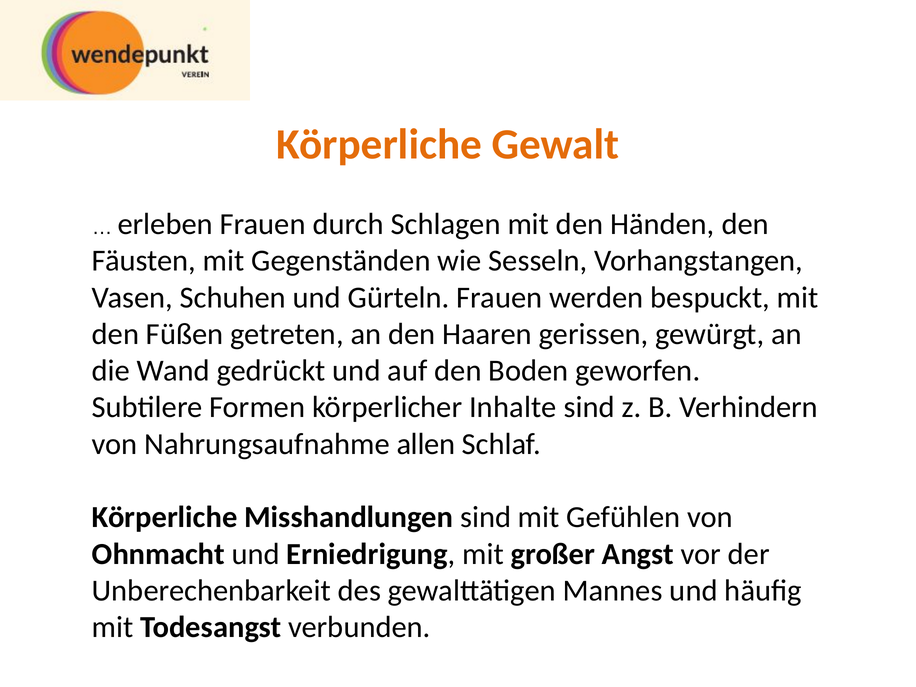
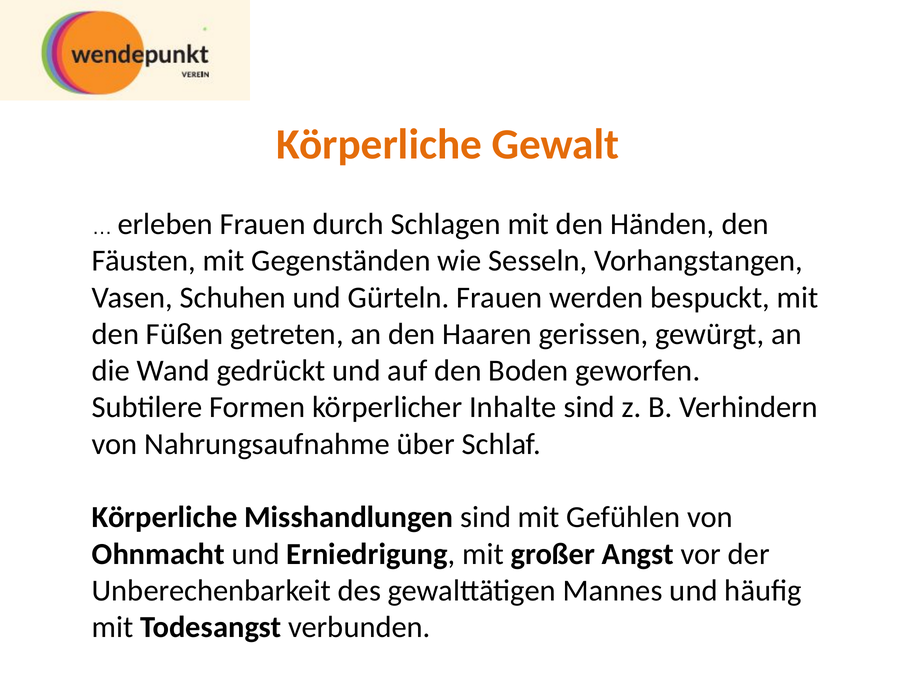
allen: allen -> über
